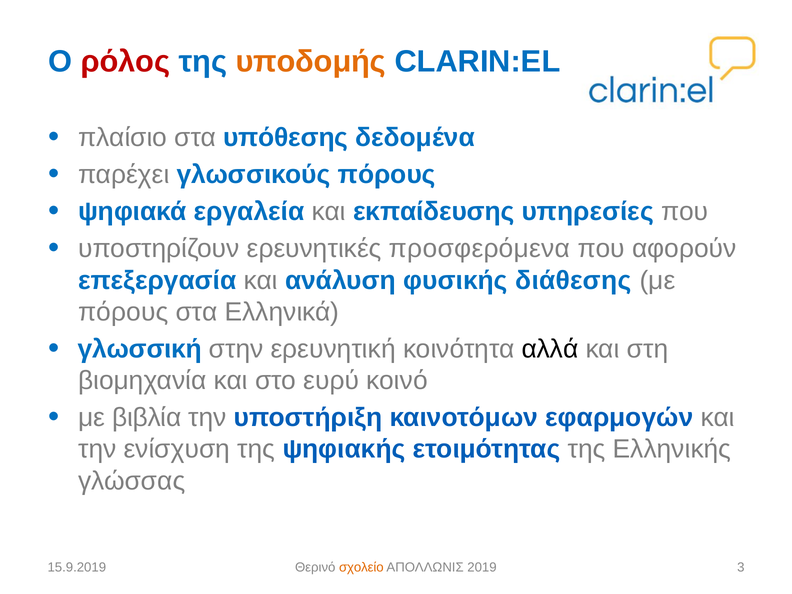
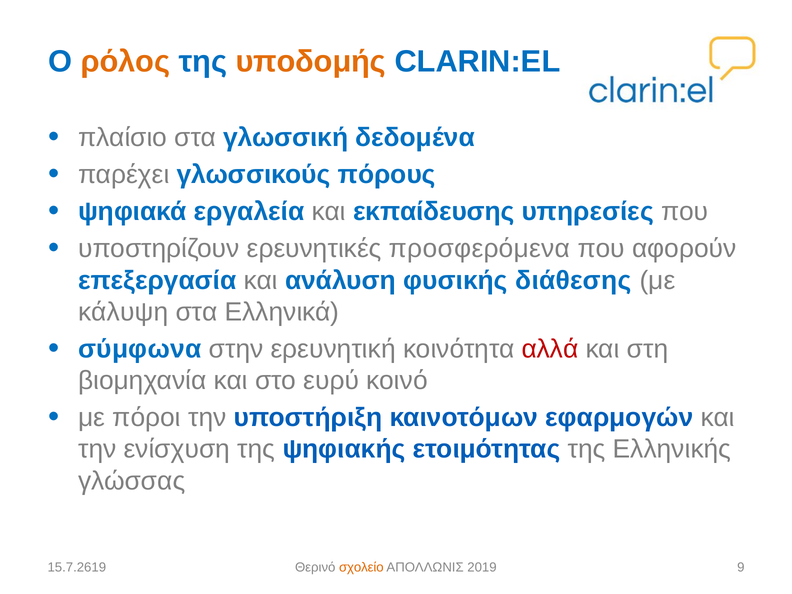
ρόλος colour: red -> orange
υπόθεσης: υπόθεσης -> γλωσσική
πόρους at (123, 312): πόρους -> κάλυψη
γλωσσική: γλωσσική -> σύμφωνα
αλλά colour: black -> red
βιβλία: βιβλία -> πόροι
15.9.2019: 15.9.2019 -> 15.7.2619
3: 3 -> 9
